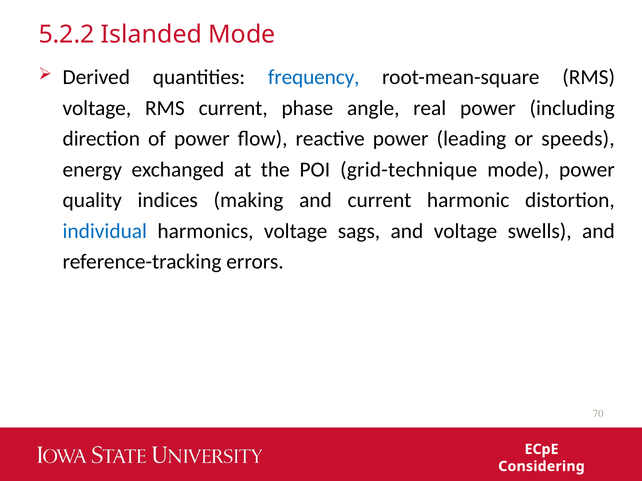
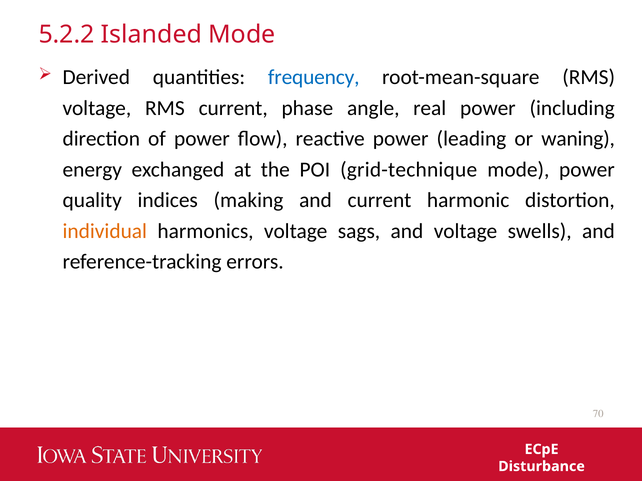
speeds: speeds -> waning
individual colour: blue -> orange
Considering: Considering -> Disturbance
